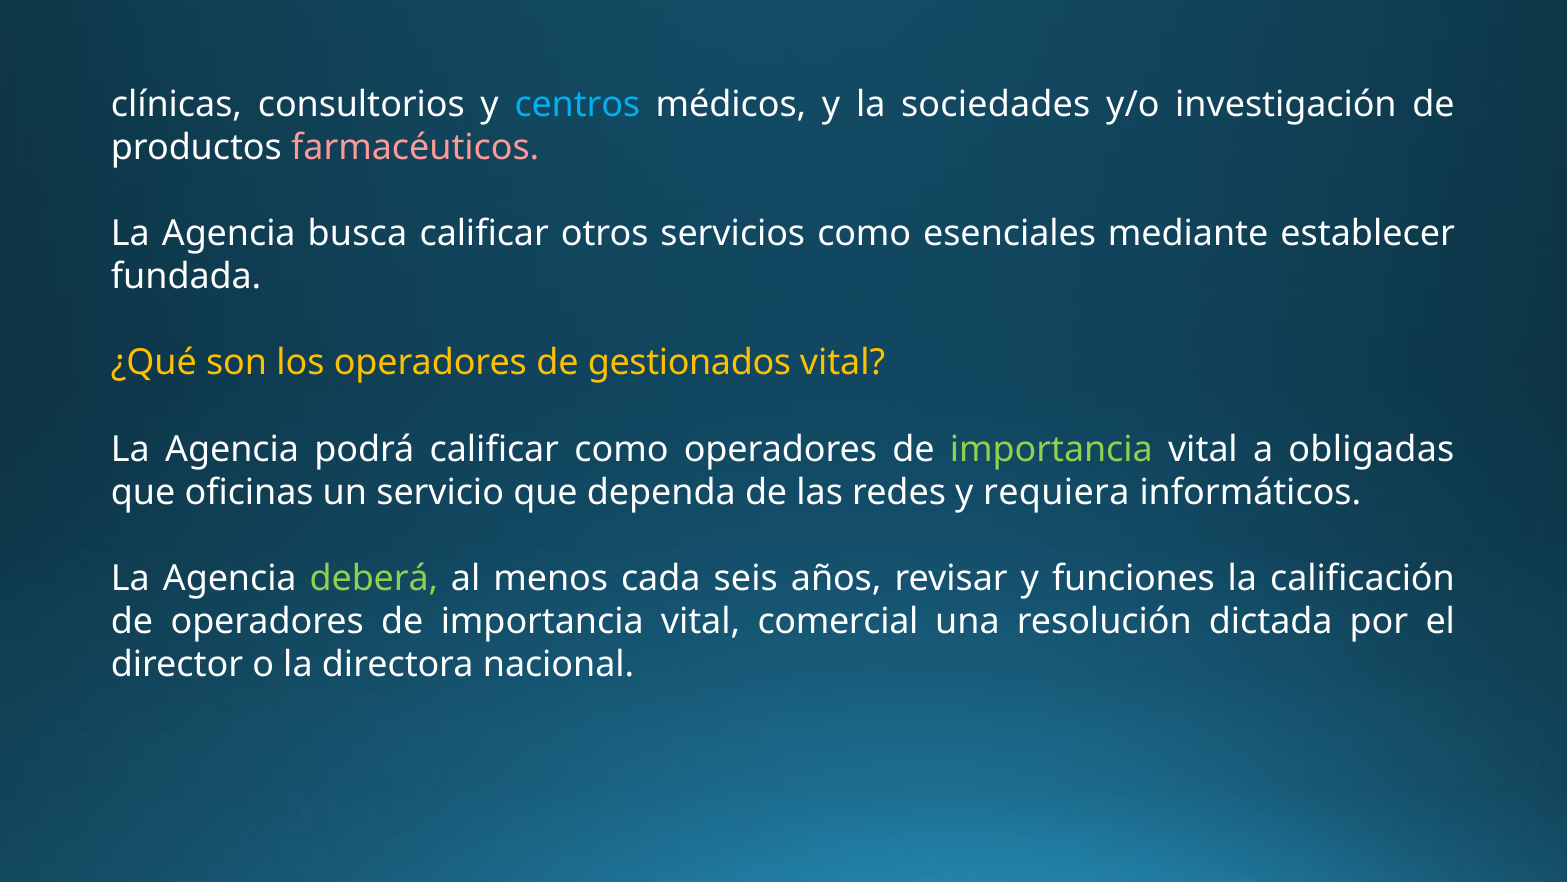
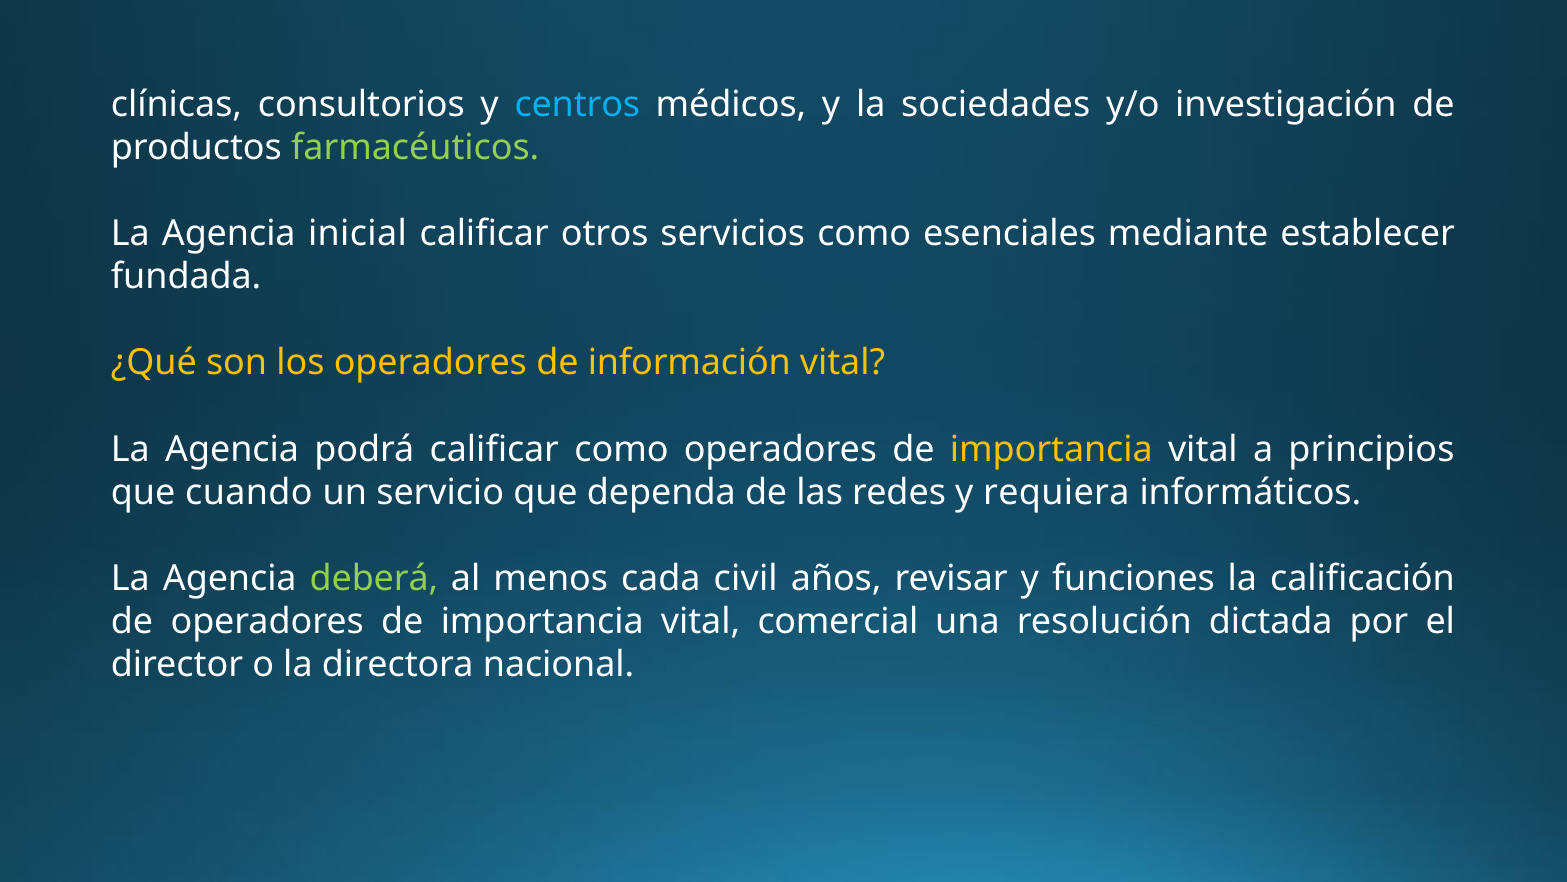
farmacéuticos colour: pink -> light green
busca: busca -> inicial
gestionados: gestionados -> información
importancia at (1051, 449) colour: light green -> yellow
obligadas: obligadas -> principios
oficinas: oficinas -> cuando
seis: seis -> civil
